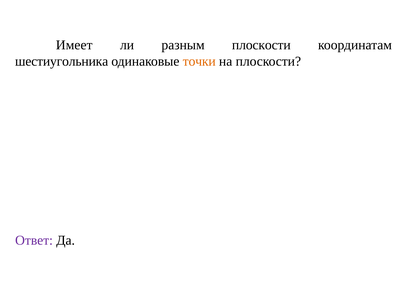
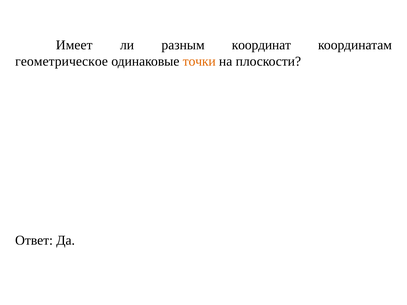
разным плоскости: плоскости -> координат
шестиугольника: шестиугольника -> геометрическое
Ответ colour: purple -> black
